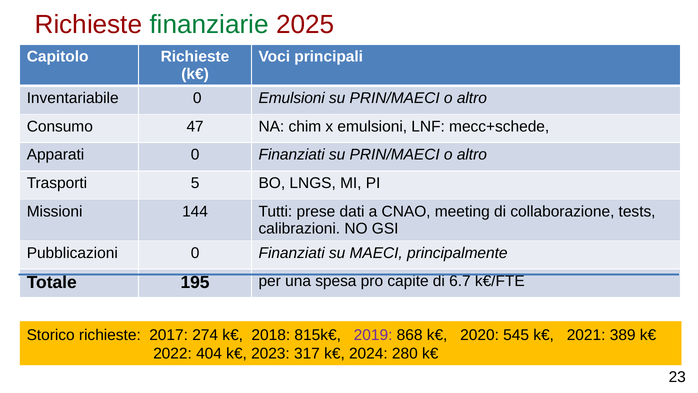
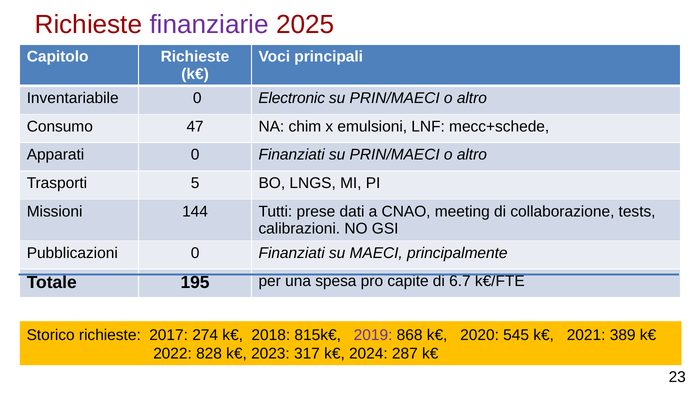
finanziarie colour: green -> purple
0 Emulsioni: Emulsioni -> Electronic
404: 404 -> 828
280: 280 -> 287
